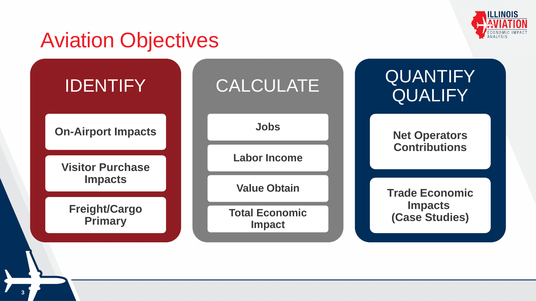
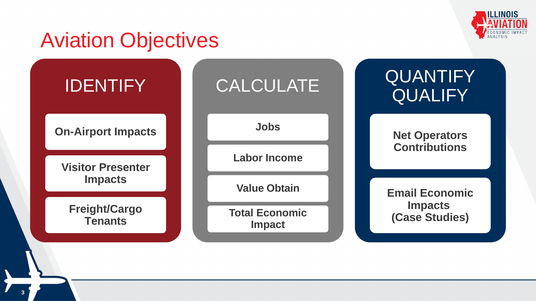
Purchase: Purchase -> Presenter
Trade: Trade -> Email
Primary: Primary -> Tenants
